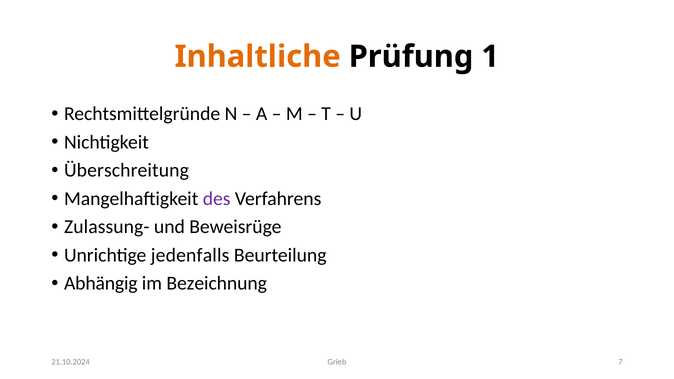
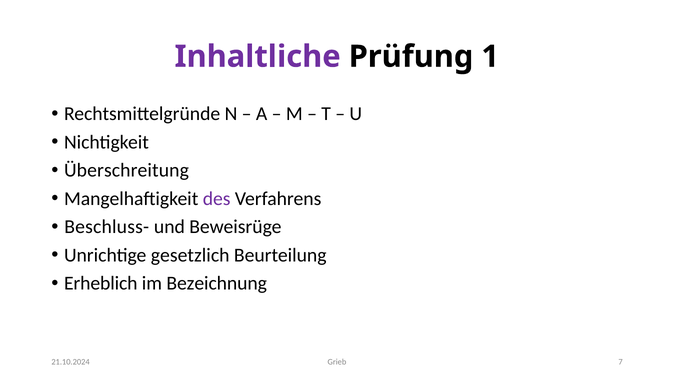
Inhaltliche colour: orange -> purple
Zulassung-: Zulassung- -> Beschluss-
jedenfalls: jedenfalls -> gesetzlich
Abhängig: Abhängig -> Erheblich
